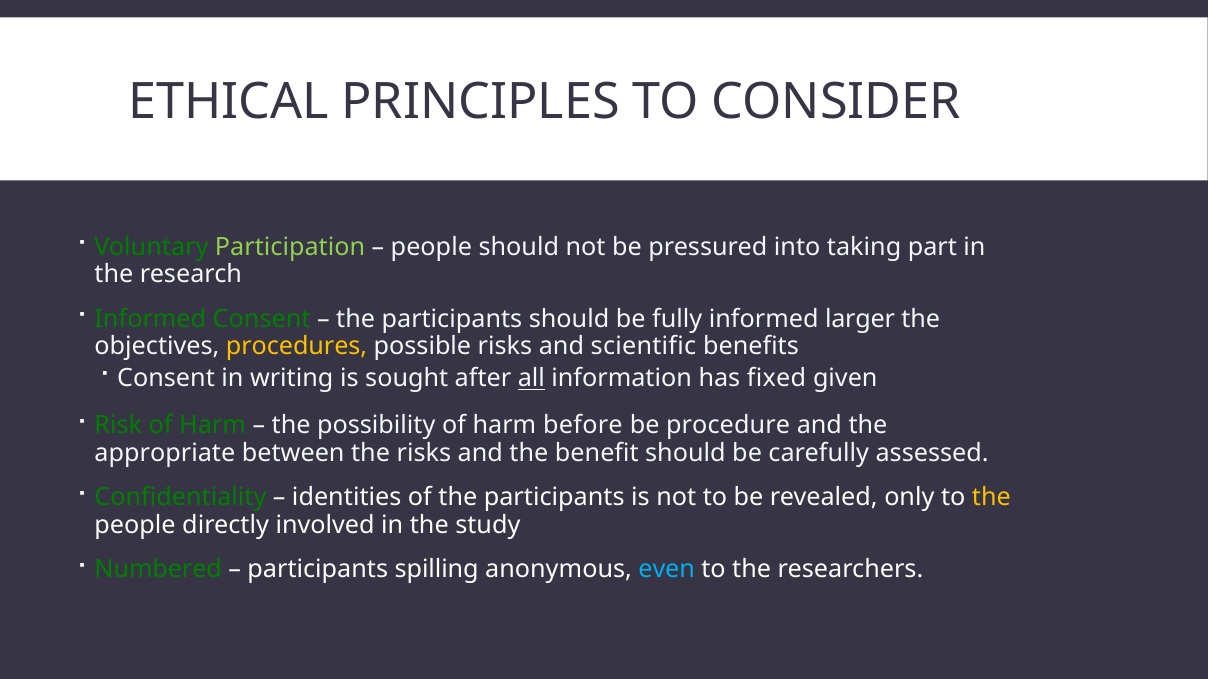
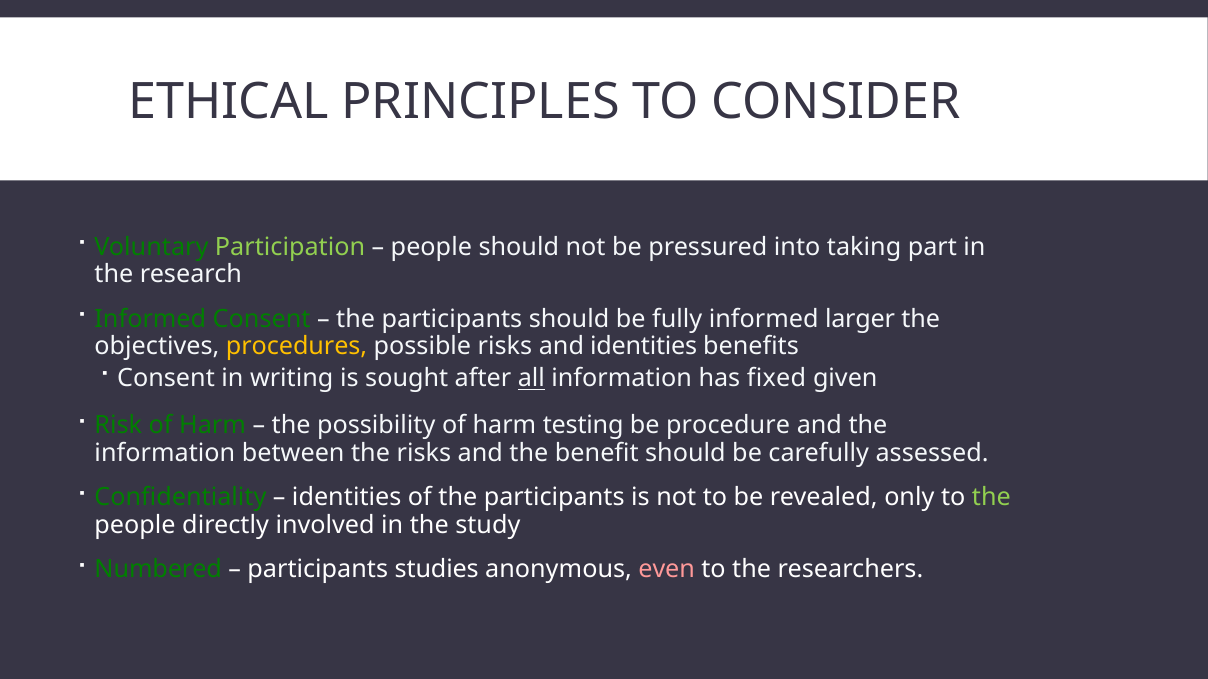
and scientific: scientific -> identities
before: before -> testing
appropriate at (165, 453): appropriate -> information
the at (991, 498) colour: yellow -> light green
spilling: spilling -> studies
even colour: light blue -> pink
